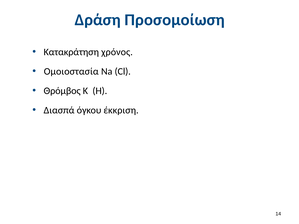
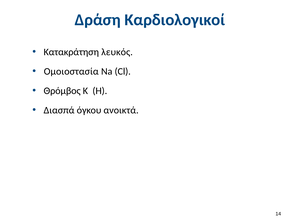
Προσομοίωση: Προσομοίωση -> Καρδιολογικοί
χρόνος: χρόνος -> λευκός
έκκριση: έκκριση -> ανοικτά
